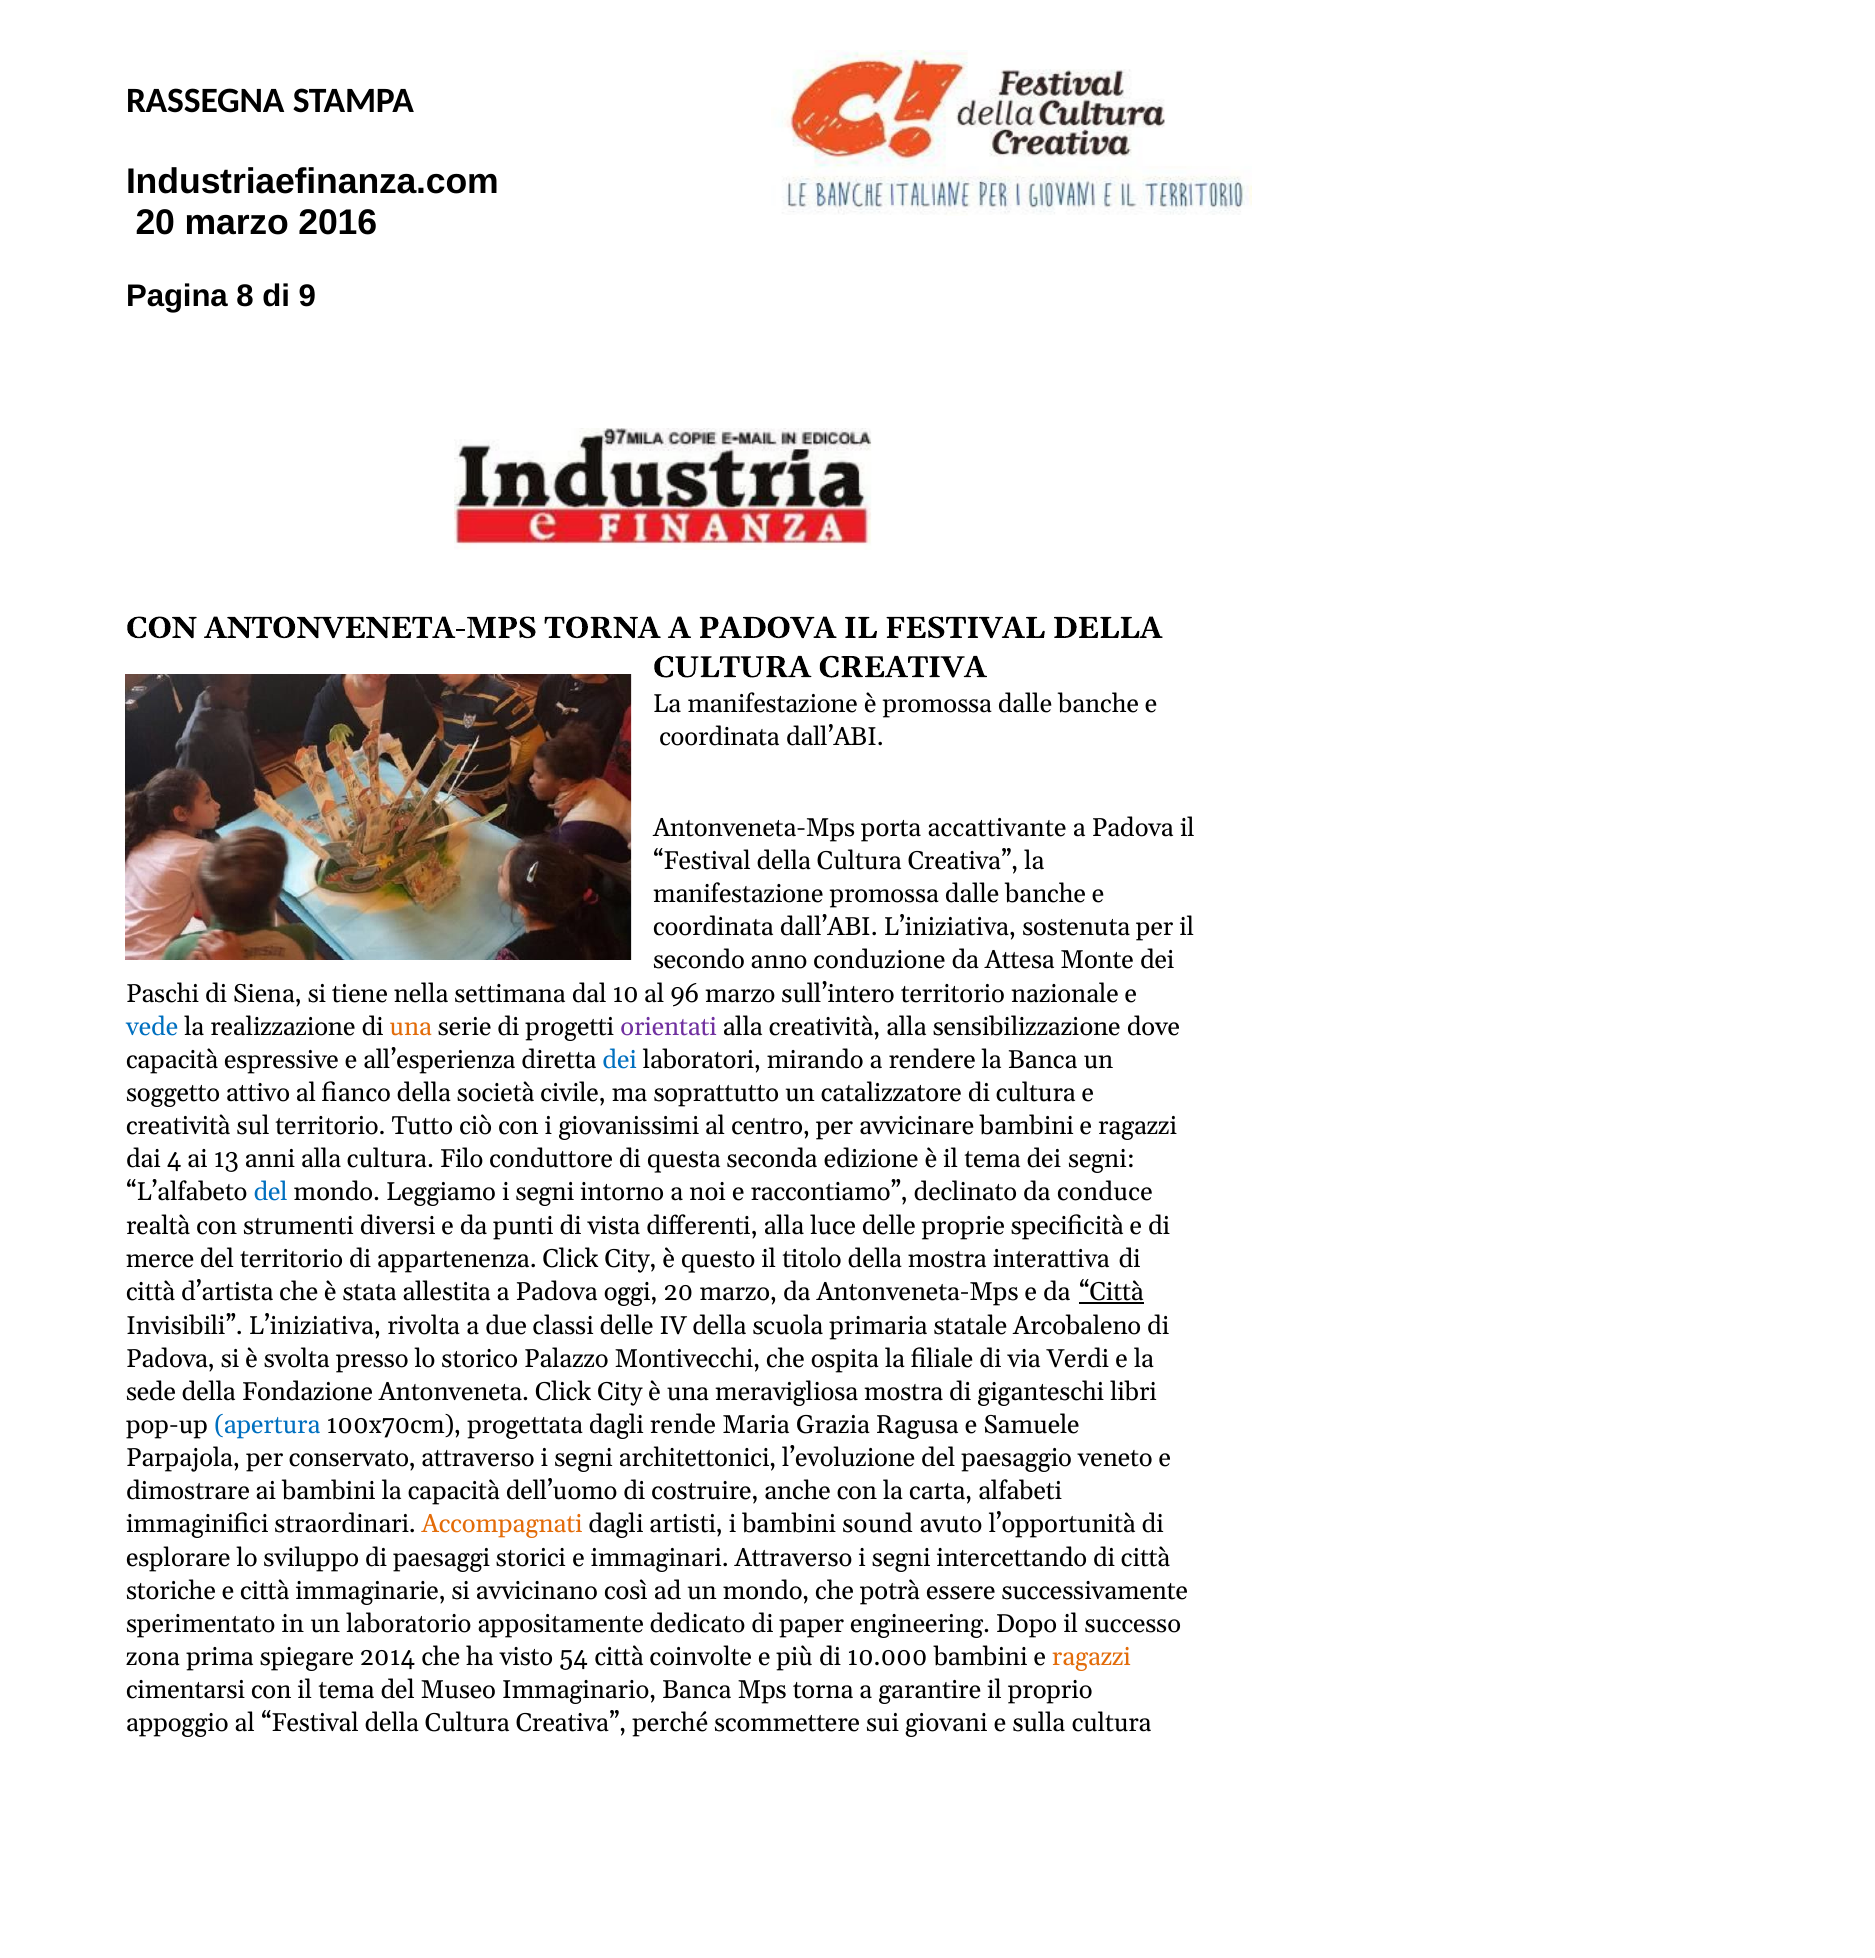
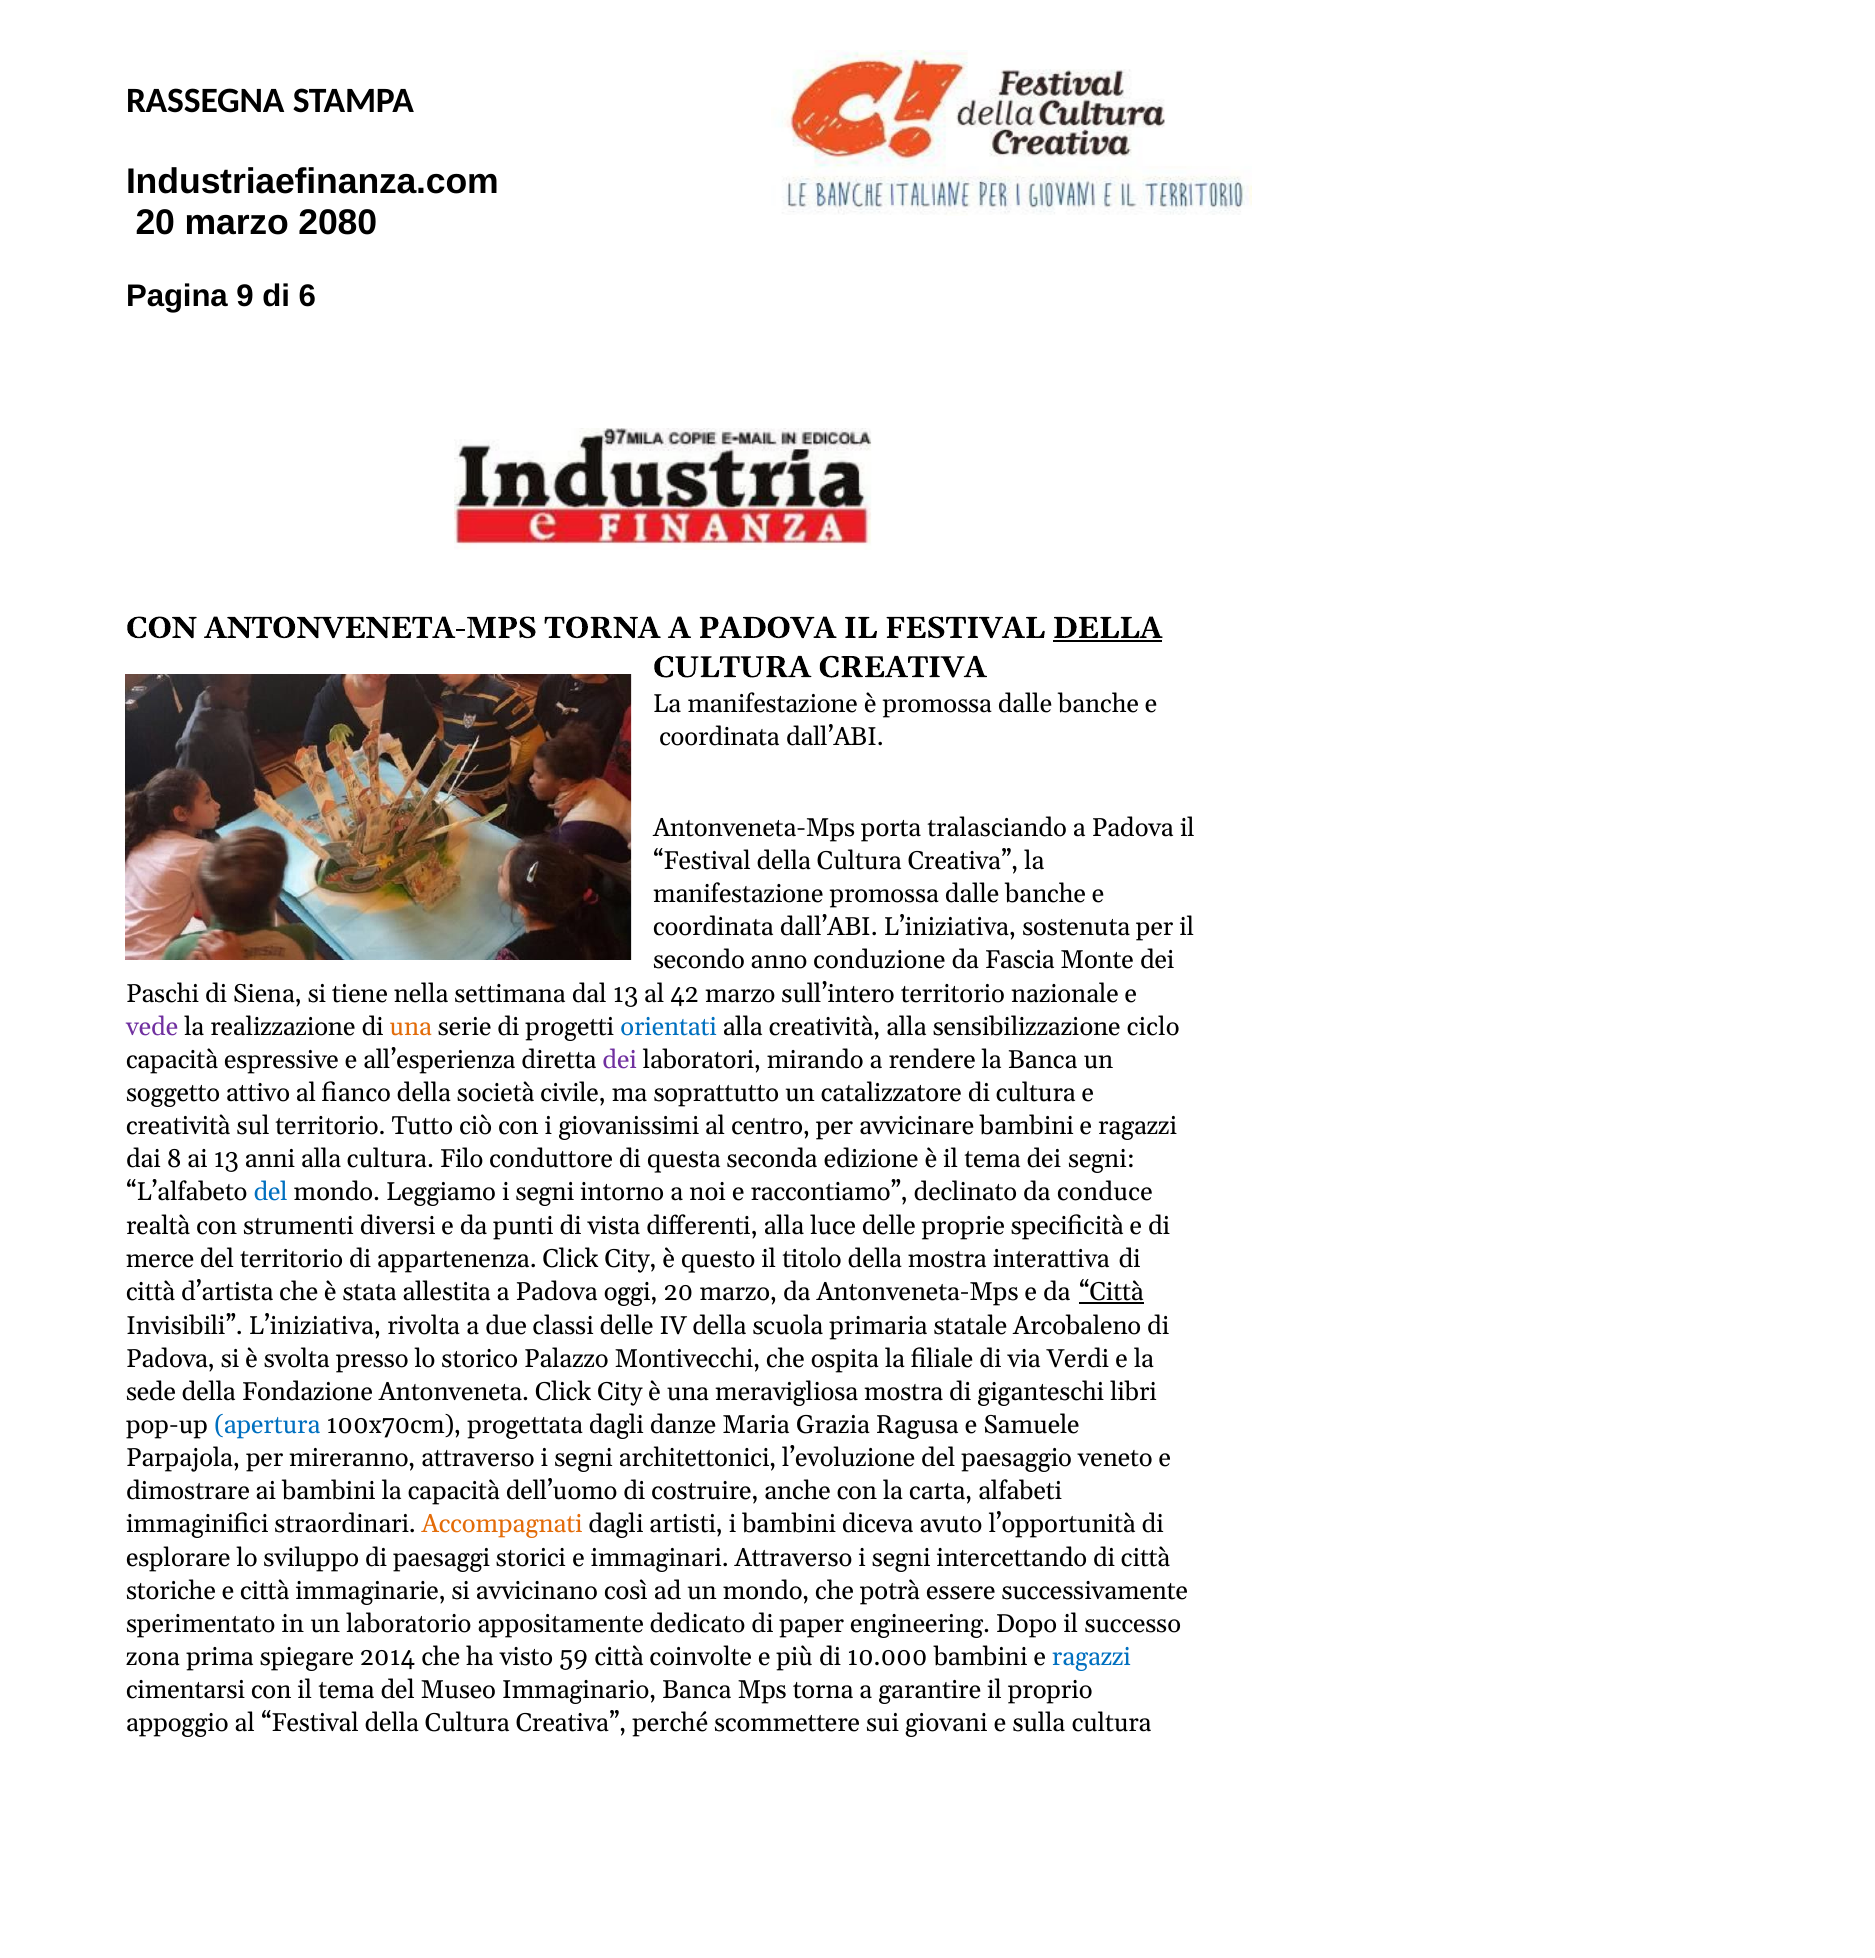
2016: 2016 -> 2080
8: 8 -> 9
9: 9 -> 6
DELLA at (1108, 628) underline: none -> present
accattivante: accattivante -> tralasciando
Attesa: Attesa -> Fascia
dal 10: 10 -> 13
96: 96 -> 42
vede colour: blue -> purple
orientati colour: purple -> blue
dove: dove -> ciclo
dei at (620, 1060) colour: blue -> purple
4: 4 -> 8
rende: rende -> danze
conservato: conservato -> mireranno
sound: sound -> diceva
54: 54 -> 59
ragazzi at (1091, 1657) colour: orange -> blue
